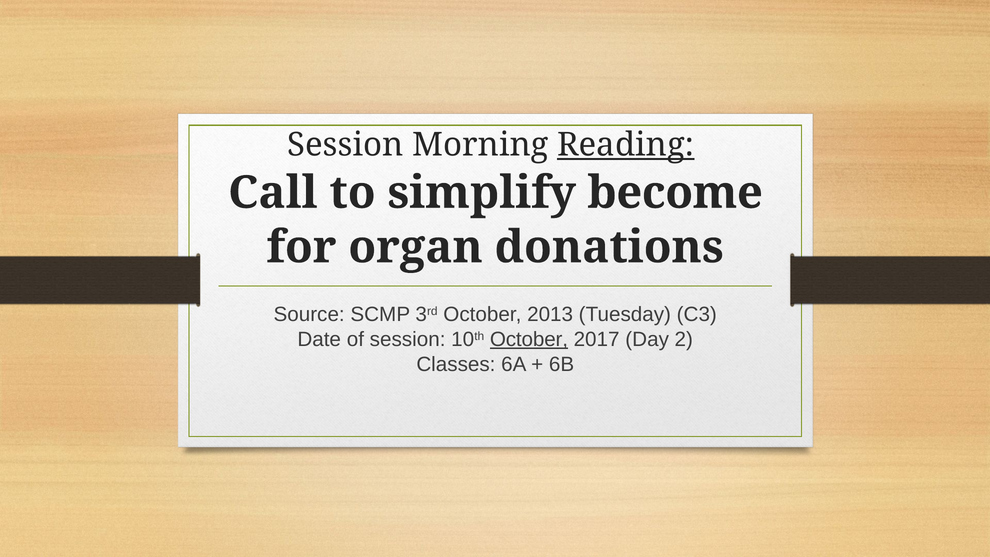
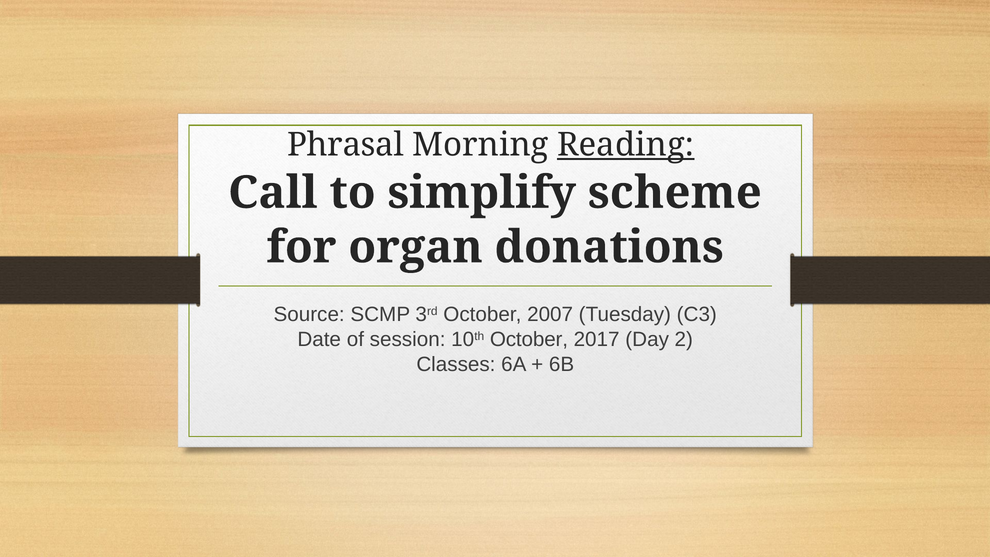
Session at (345, 145): Session -> Phrasal
become: become -> scheme
2013: 2013 -> 2007
October at (529, 339) underline: present -> none
